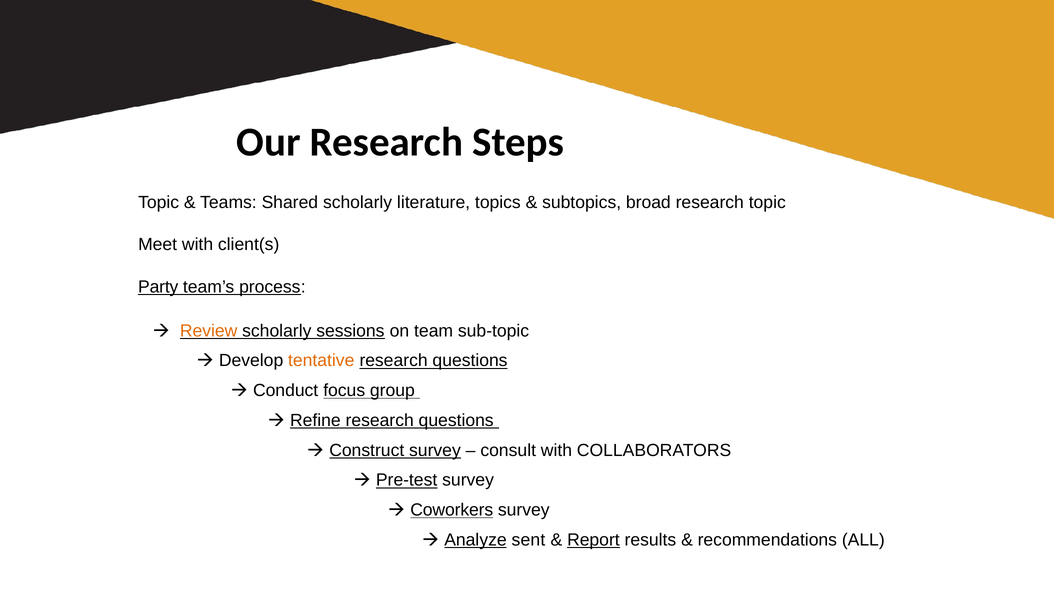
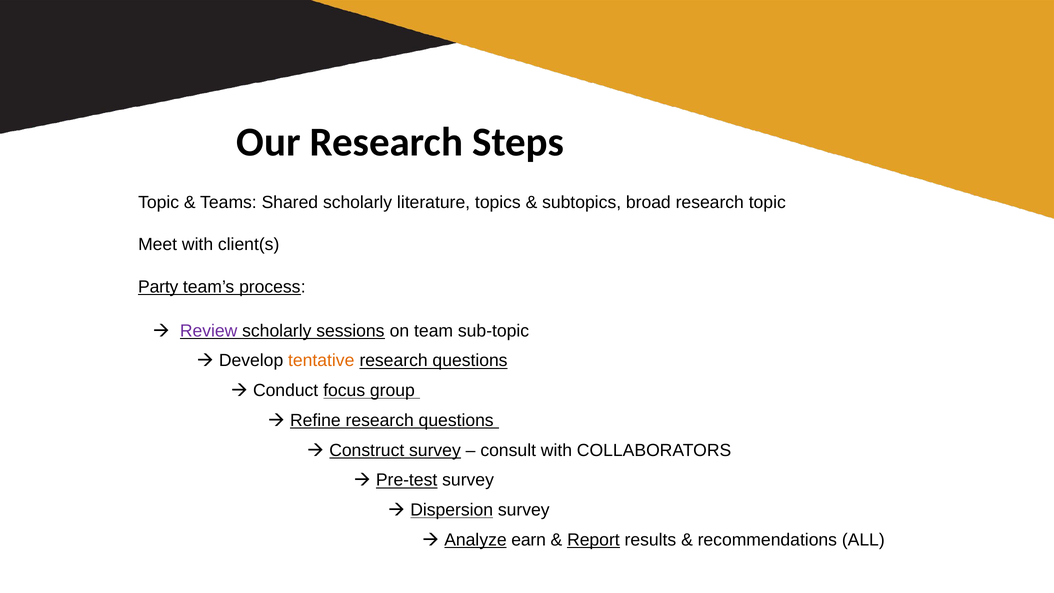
Review colour: orange -> purple
Coworkers: Coworkers -> Dispersion
sent: sent -> earn
